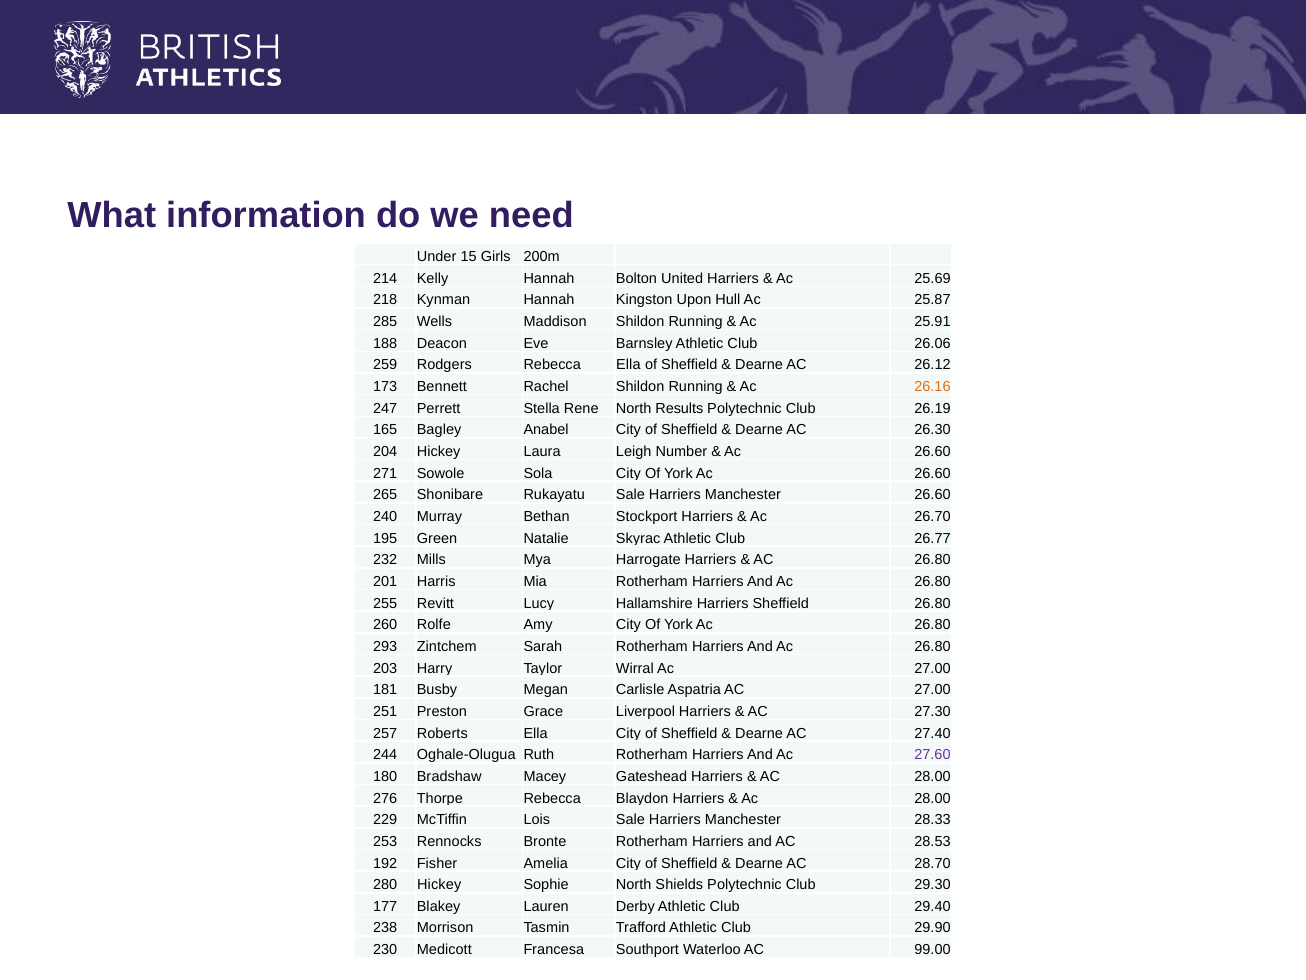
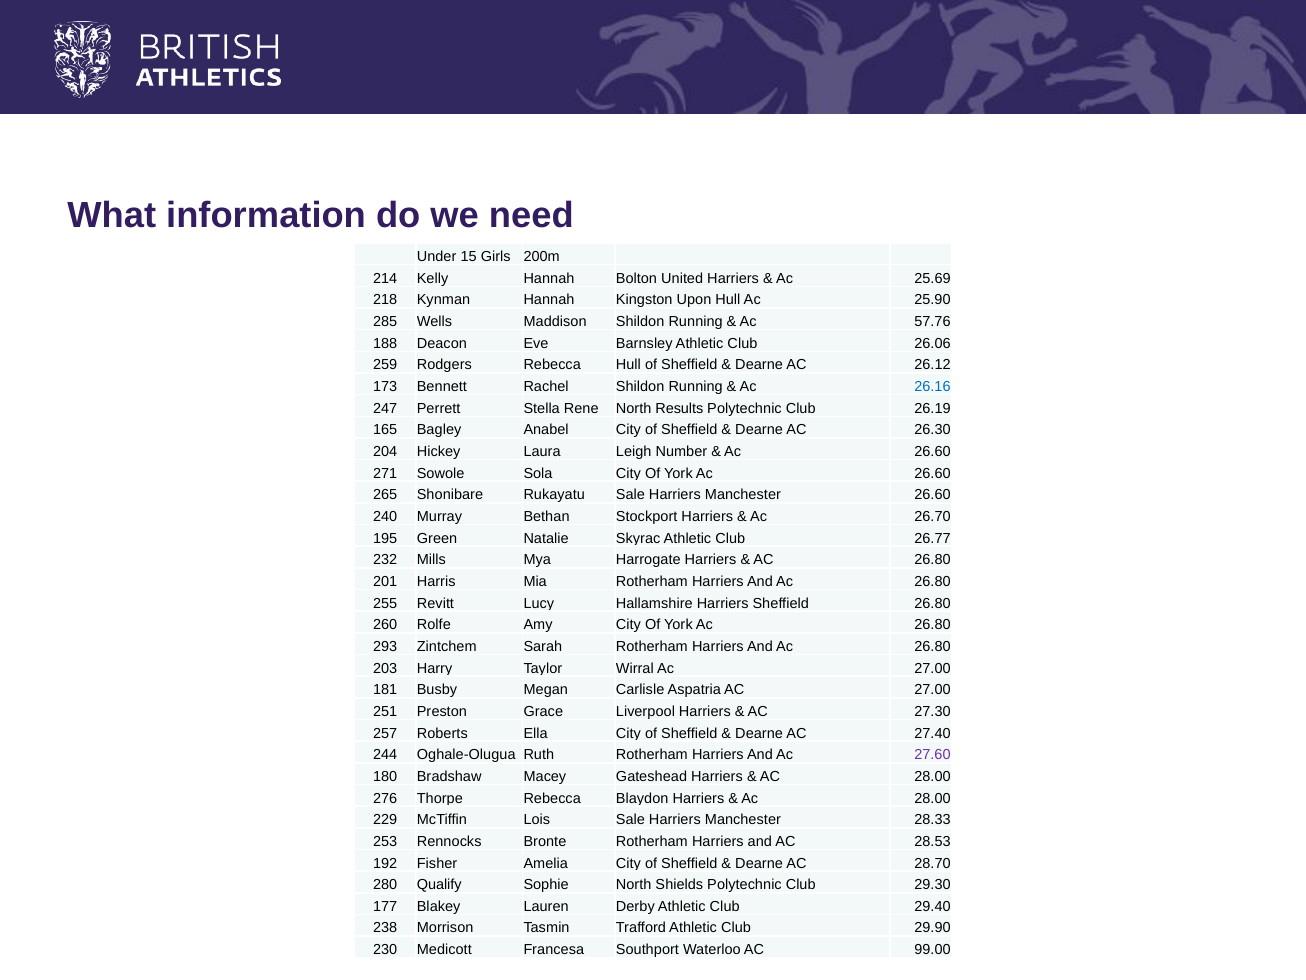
25.87: 25.87 -> 25.90
25.91: 25.91 -> 57.76
Rebecca Ella: Ella -> Hull
26.16 colour: orange -> blue
280 Hickey: Hickey -> Qualify
